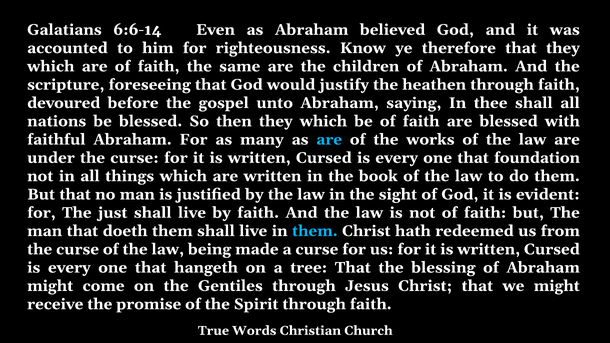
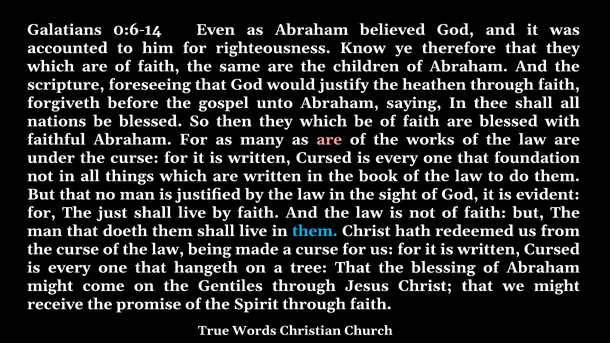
6:6-14: 6:6-14 -> 0:6-14
devoured: devoured -> forgiveth
are at (329, 140) colour: light blue -> pink
